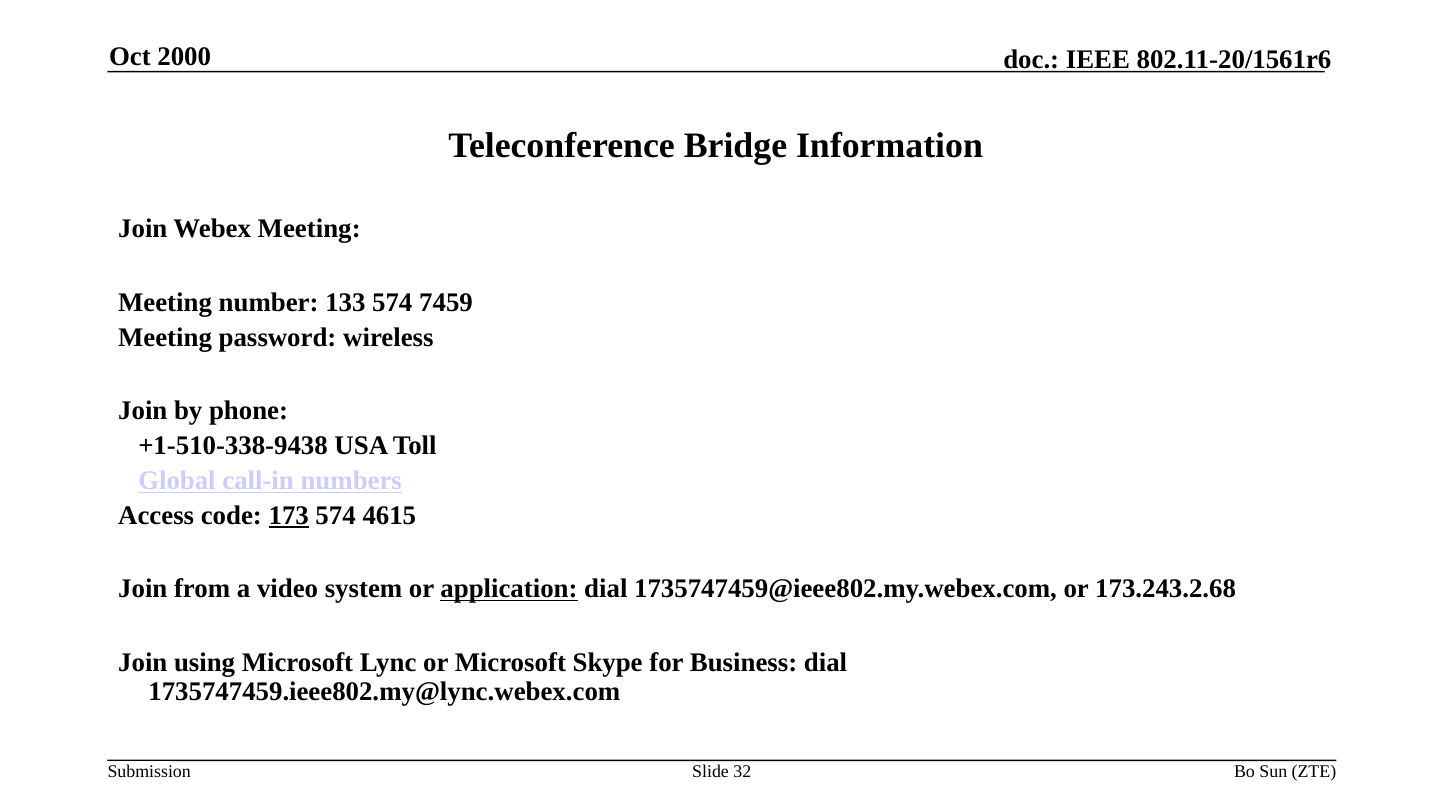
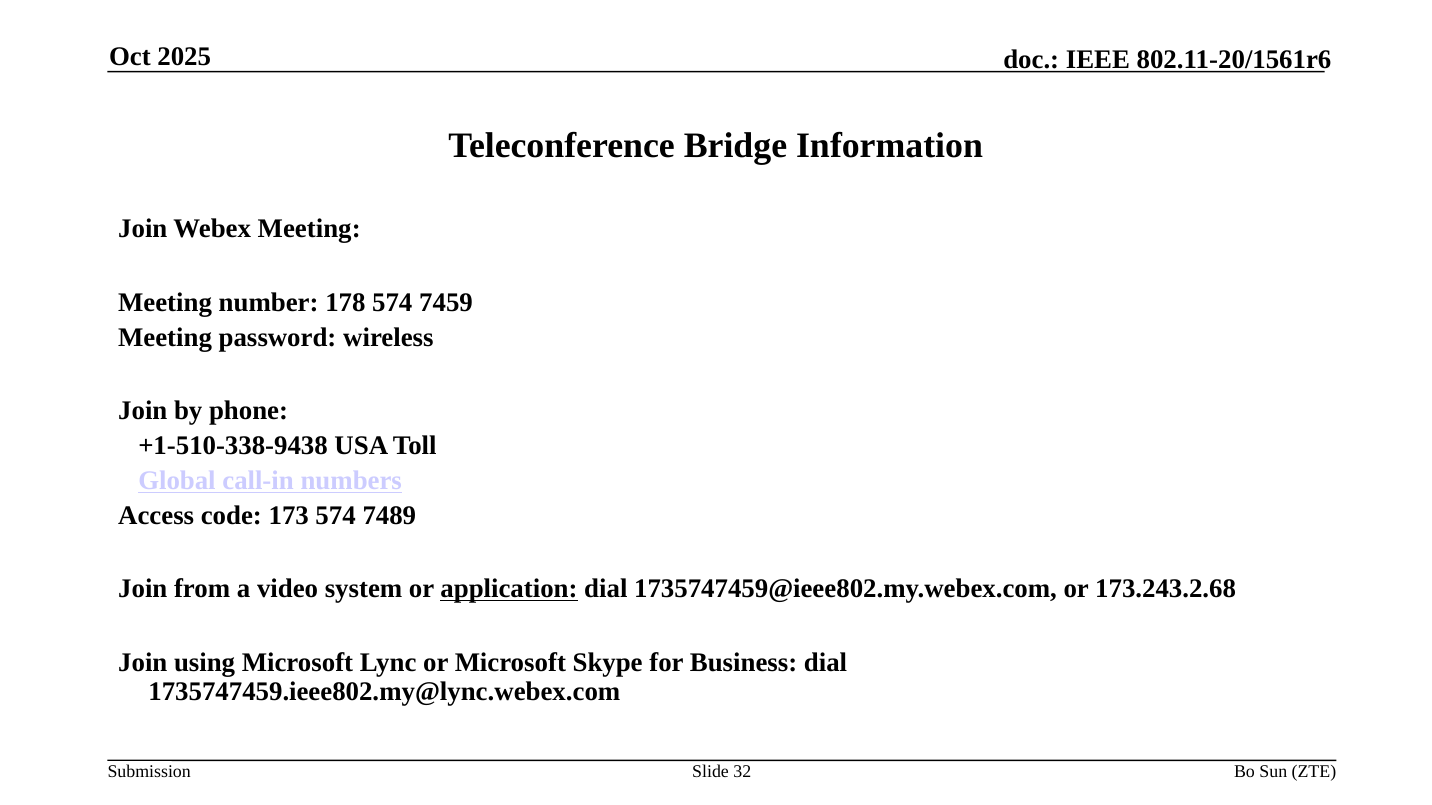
2000: 2000 -> 2025
133: 133 -> 178
173 underline: present -> none
4615: 4615 -> 7489
